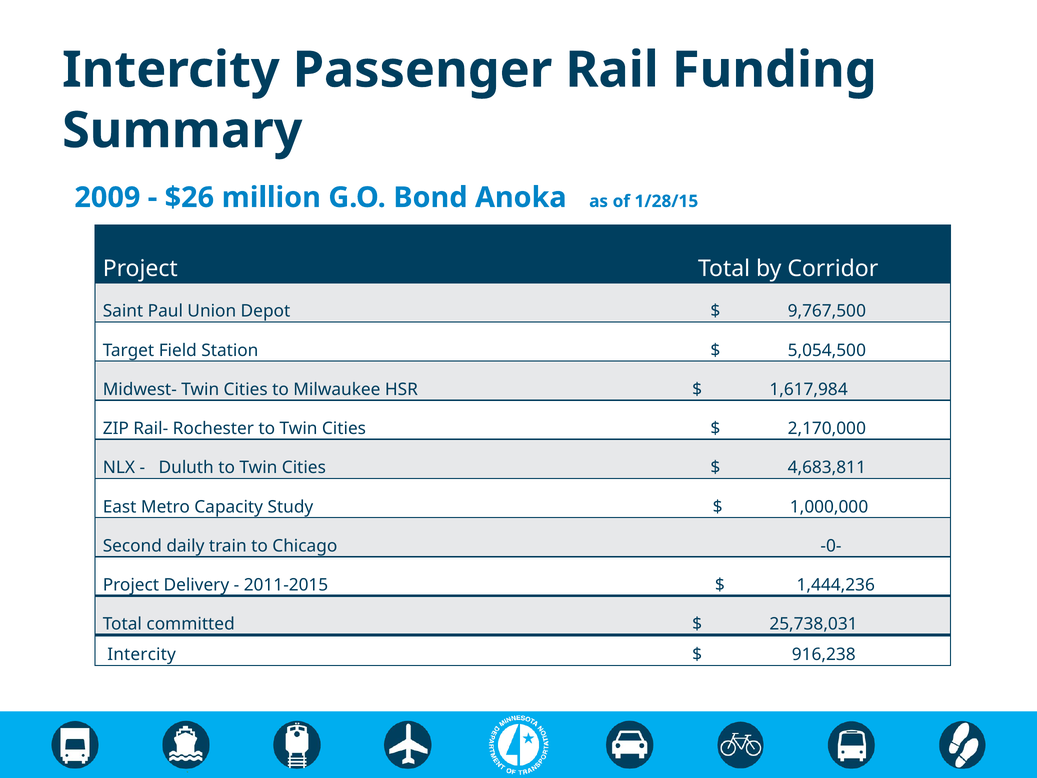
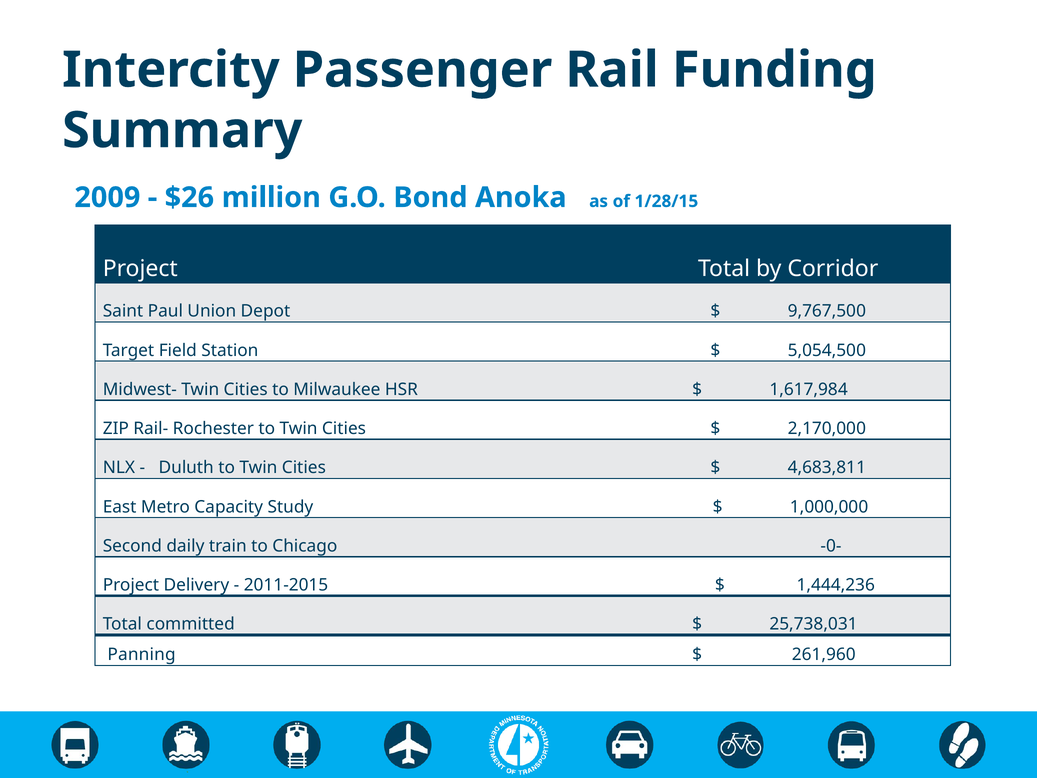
Intercity at (142, 654): Intercity -> Panning
916,238: 916,238 -> 261,960
